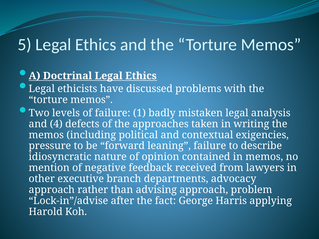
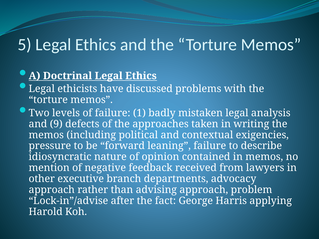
4: 4 -> 9
